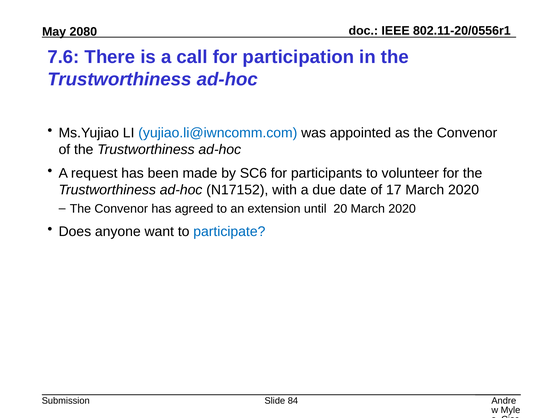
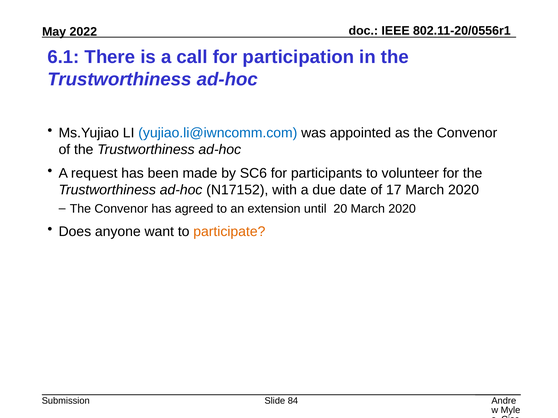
2080: 2080 -> 2022
7.6: 7.6 -> 6.1
participate colour: blue -> orange
